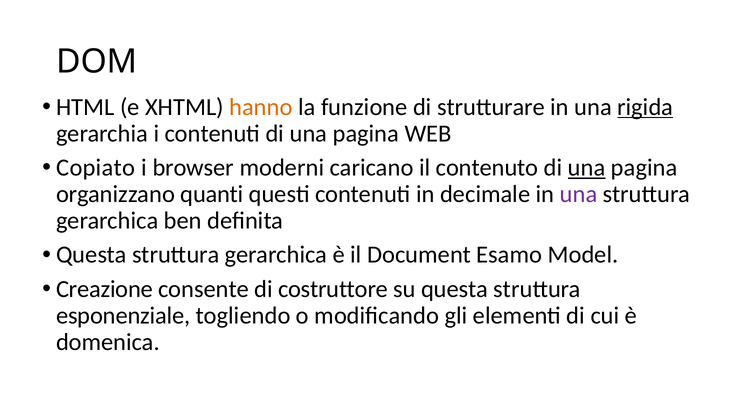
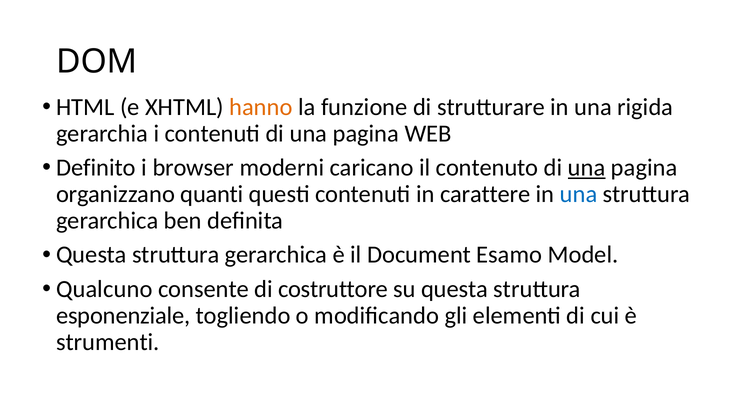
rigida underline: present -> none
Copiato: Copiato -> Definito
decimale: decimale -> carattere
una at (579, 194) colour: purple -> blue
Creazione: Creazione -> Qualcuno
domenica: domenica -> strumenti
